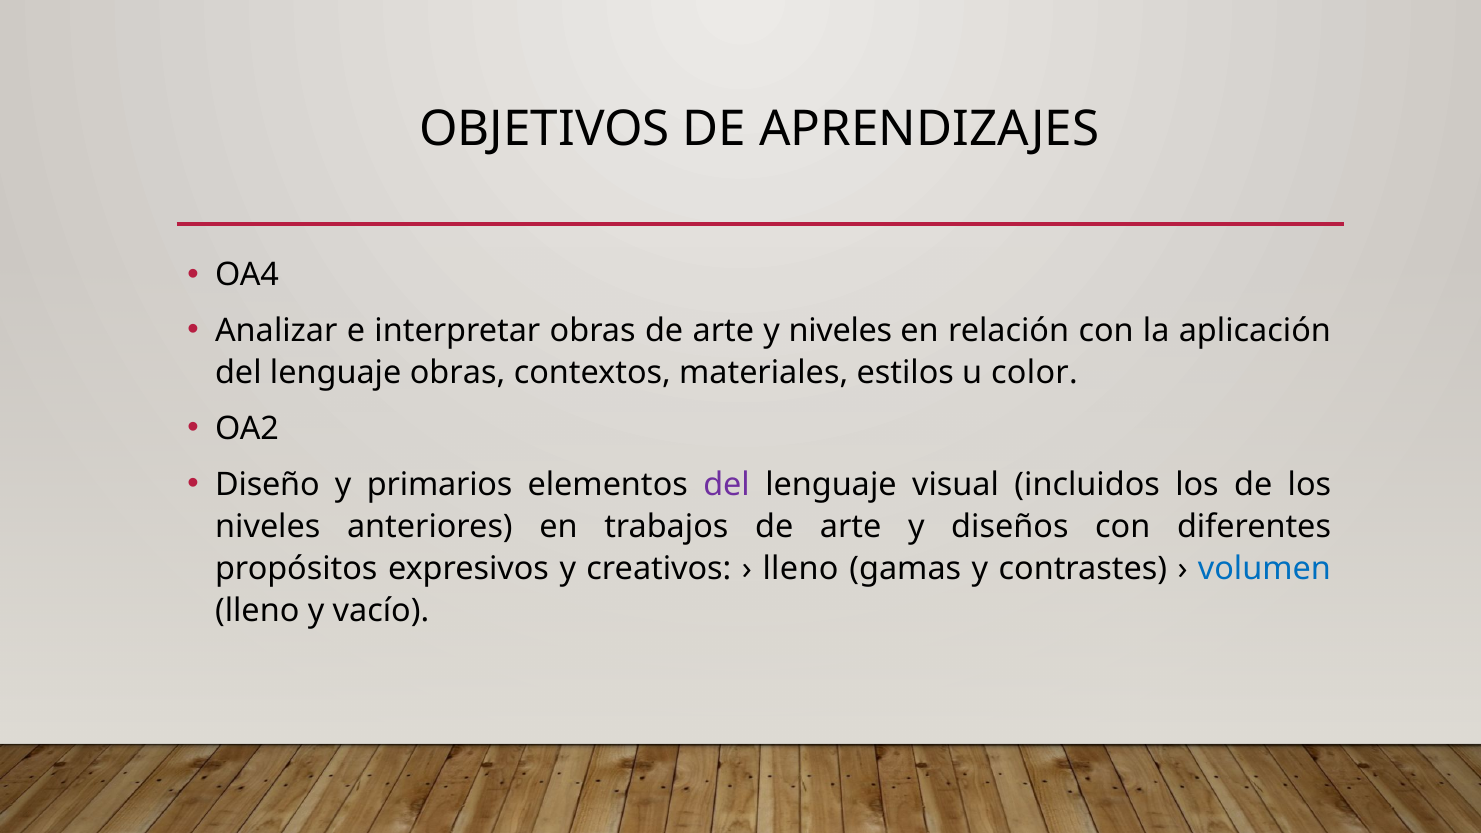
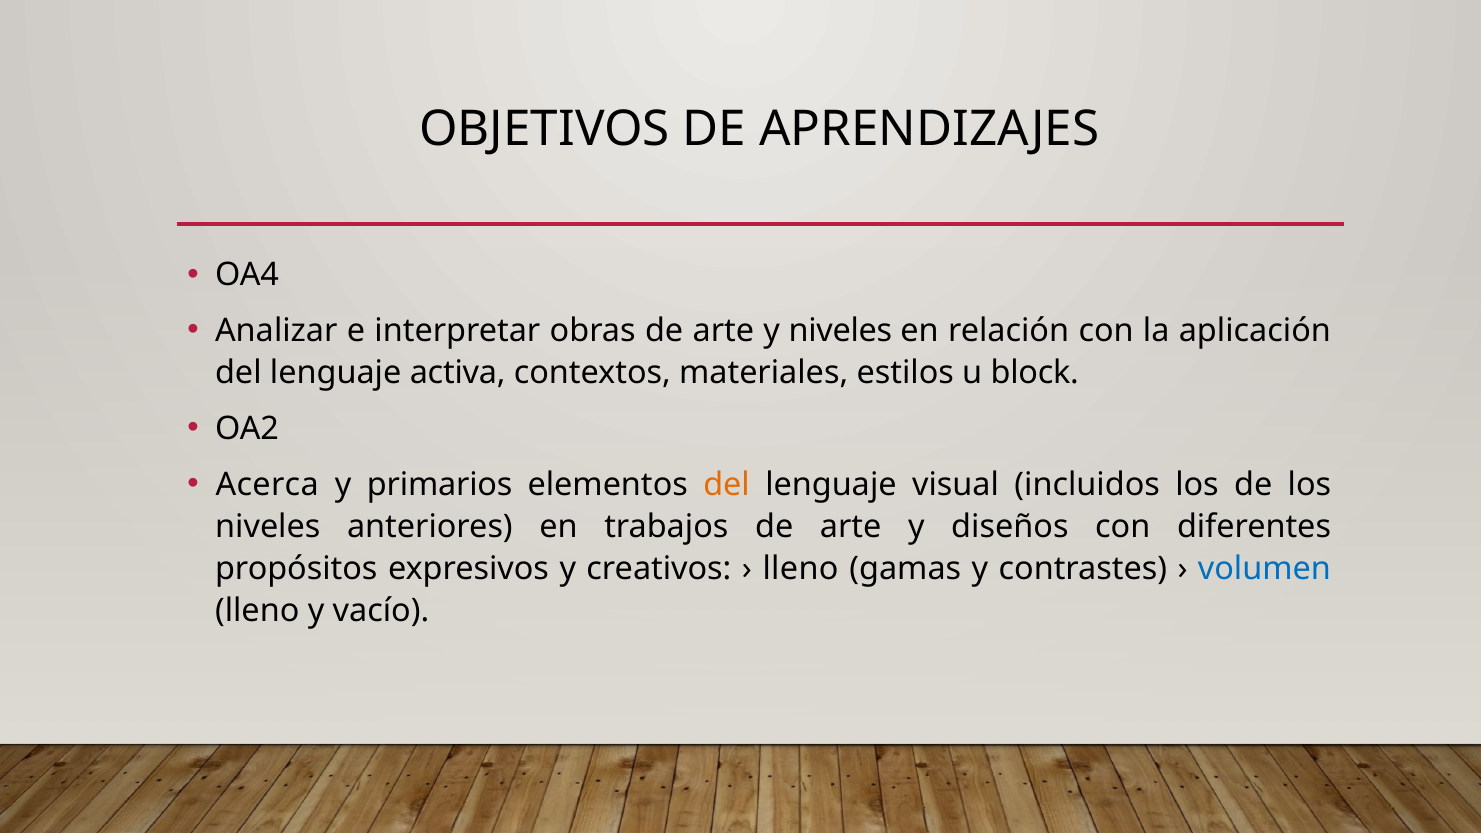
lenguaje obras: obras -> activa
color: color -> block
Diseño: Diseño -> Acerca
del at (727, 485) colour: purple -> orange
